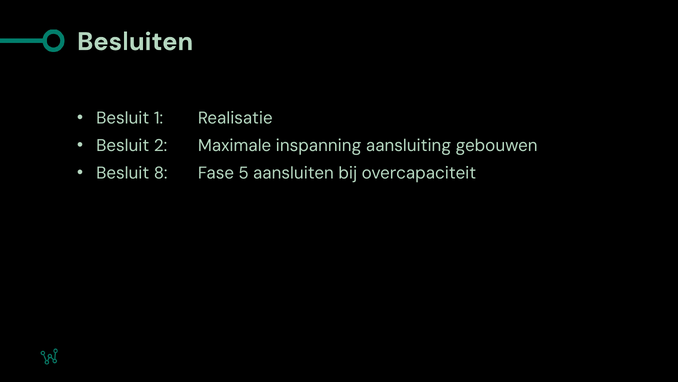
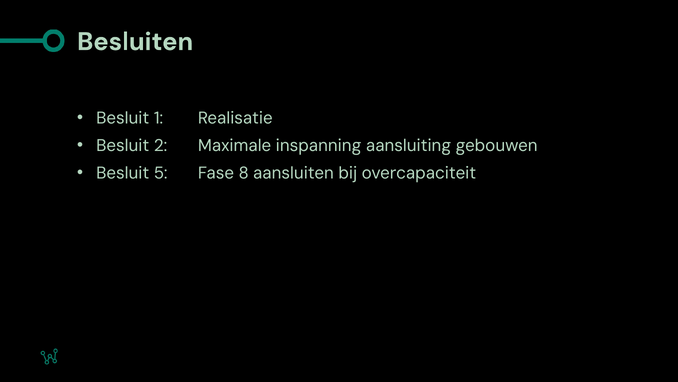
8: 8 -> 5
5: 5 -> 8
